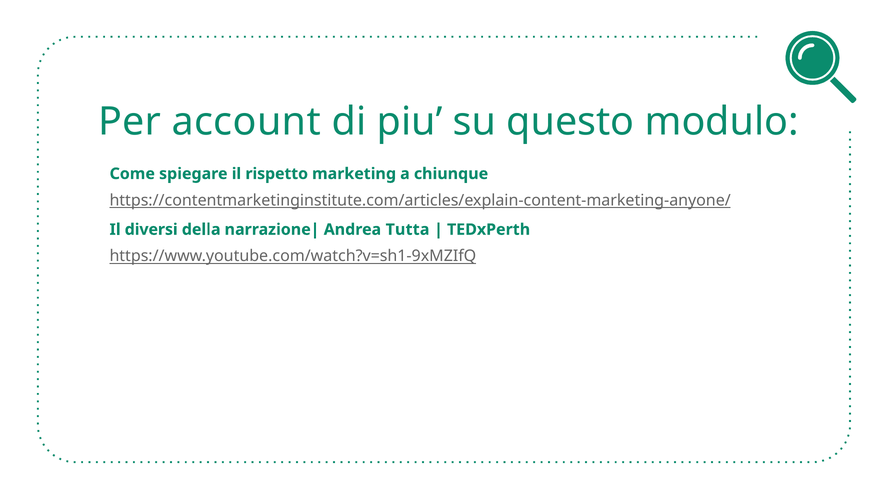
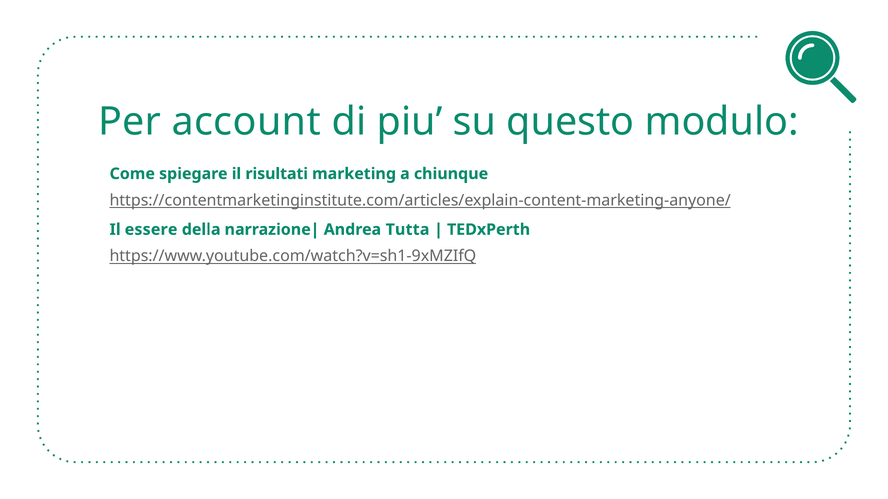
rispetto: rispetto -> risultati
diversi: diversi -> essere
